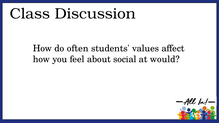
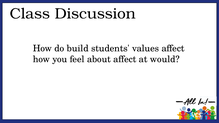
often: often -> build
about social: social -> affect
